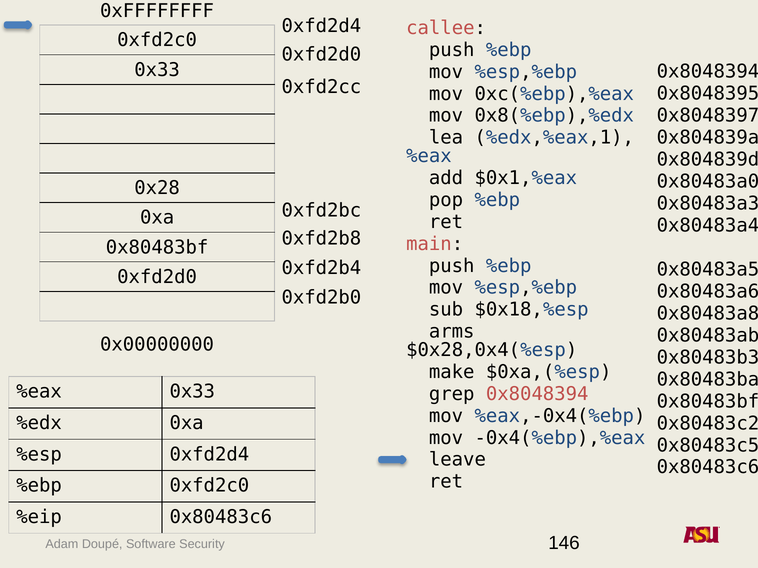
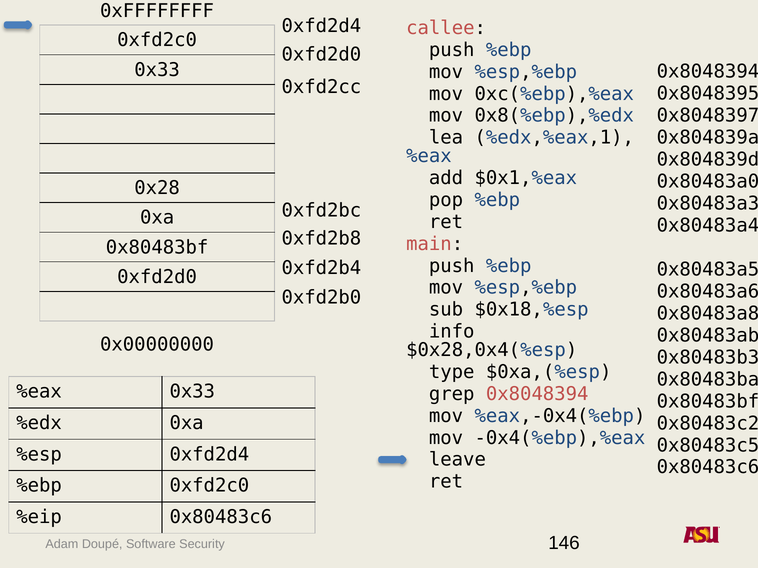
arms: arms -> info
make: make -> type
